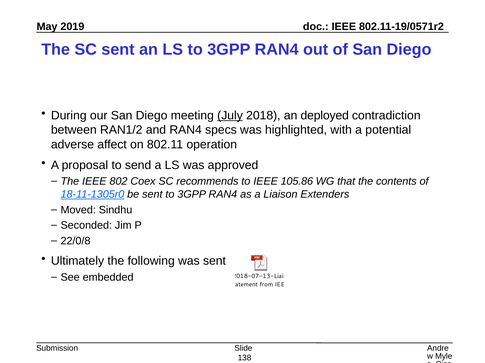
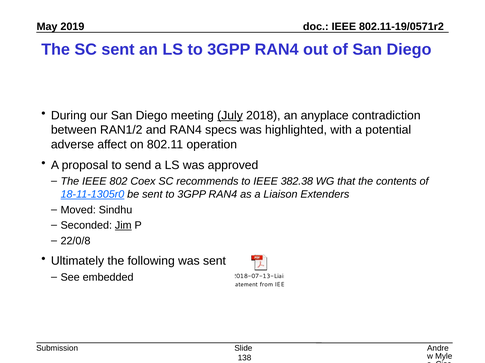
deployed: deployed -> anyplace
105.86: 105.86 -> 382.38
Jim underline: none -> present
